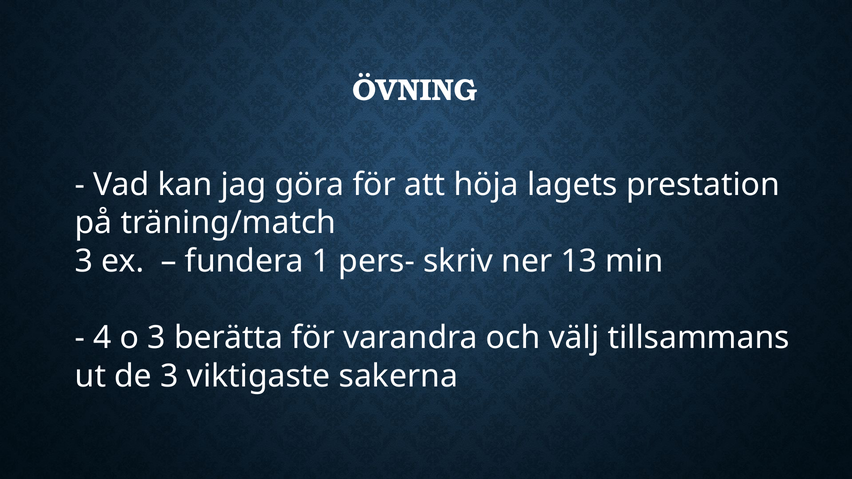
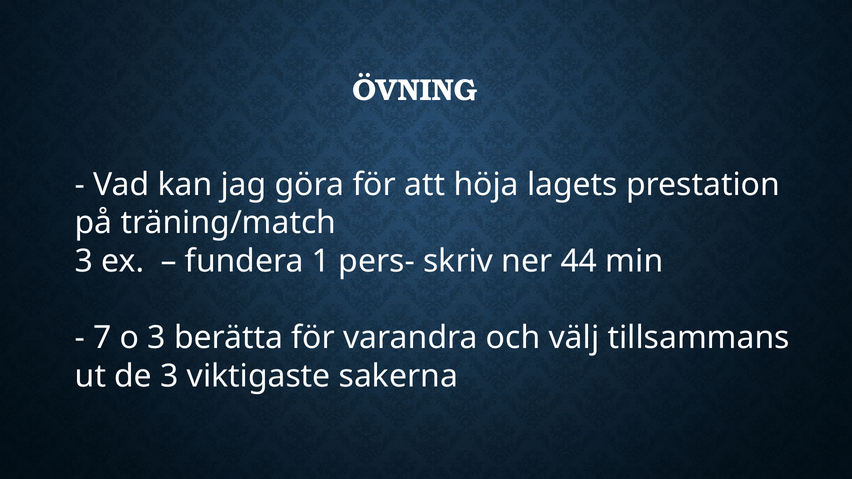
13: 13 -> 44
4: 4 -> 7
